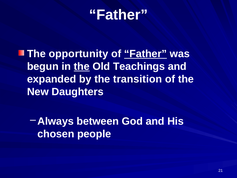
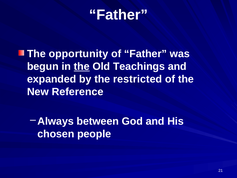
Father at (146, 54) underline: present -> none
transition: transition -> restricted
Daughters: Daughters -> Reference
